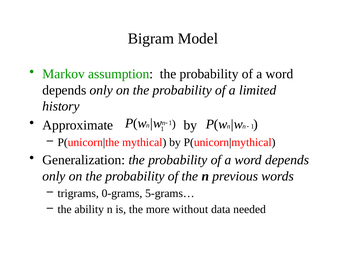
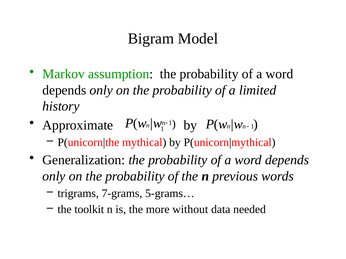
0-grams: 0-grams -> 7-grams
ability: ability -> toolkit
